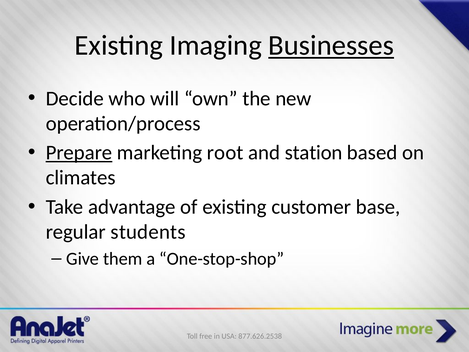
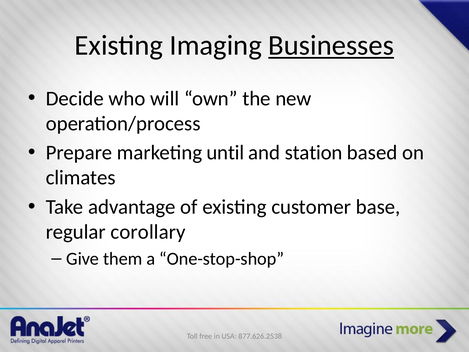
Prepare underline: present -> none
root: root -> until
students: students -> corollary
